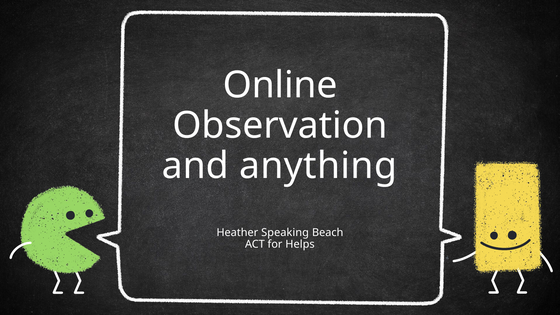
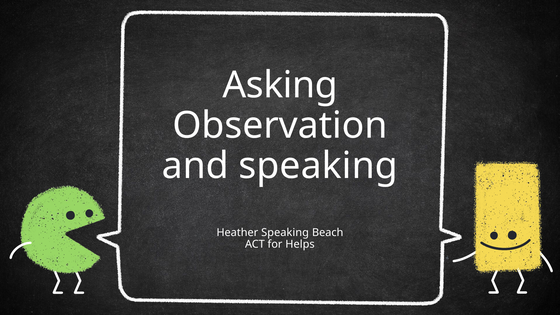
Online: Online -> Asking
and anything: anything -> speaking
